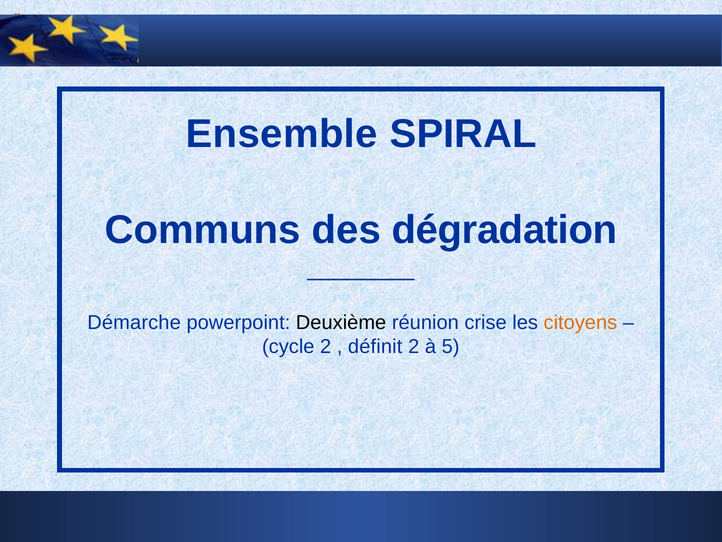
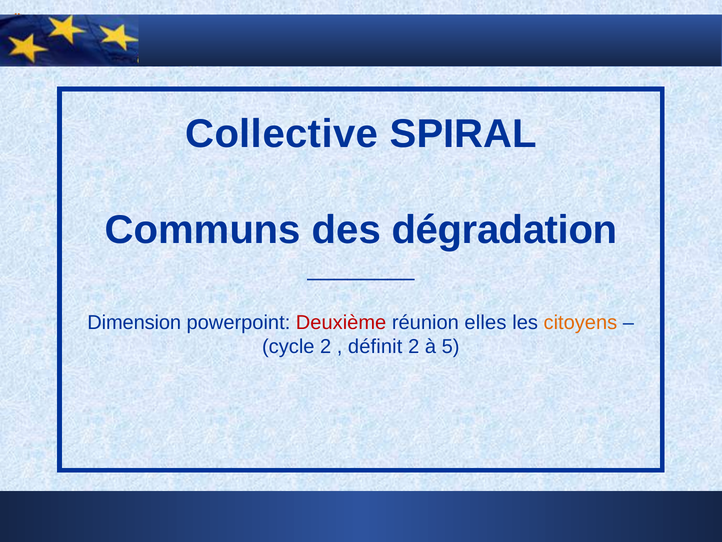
Ensemble: Ensemble -> Collective
Démarche: Démarche -> Dimension
Deuxième colour: black -> red
crise: crise -> elles
